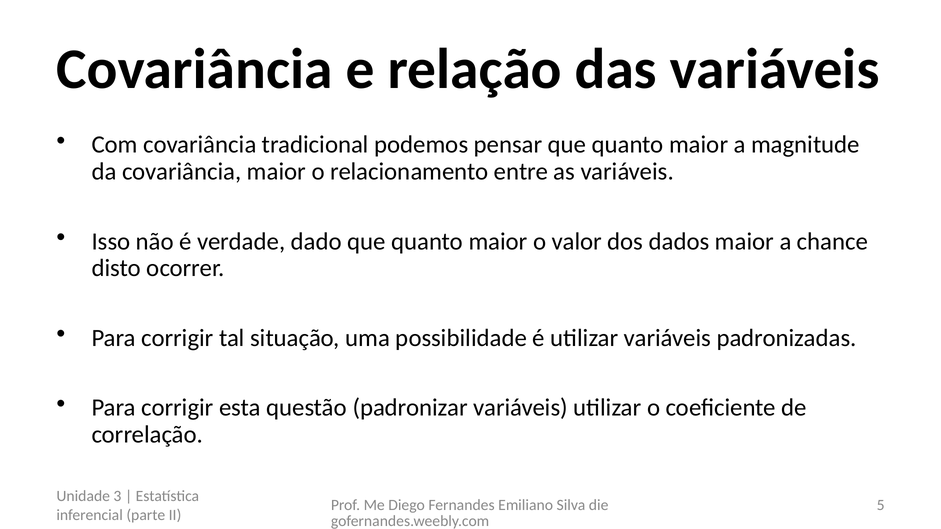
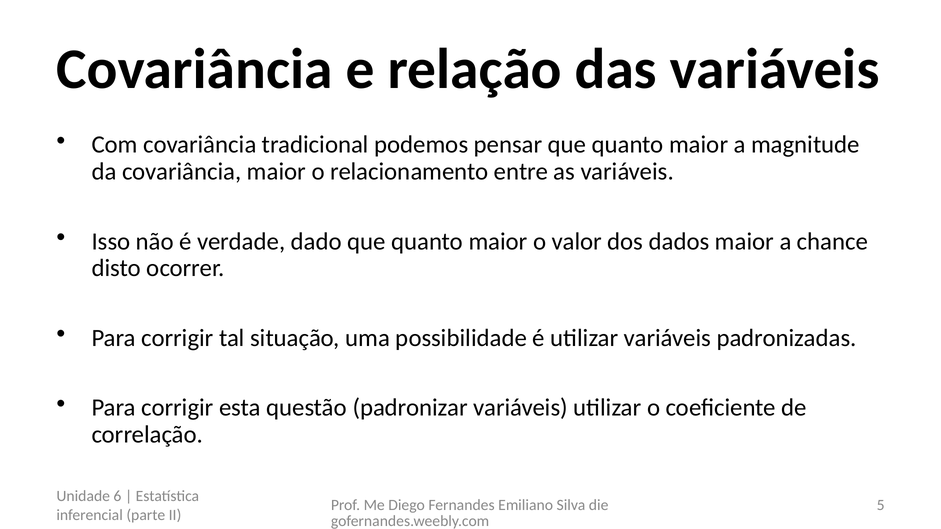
3: 3 -> 6
